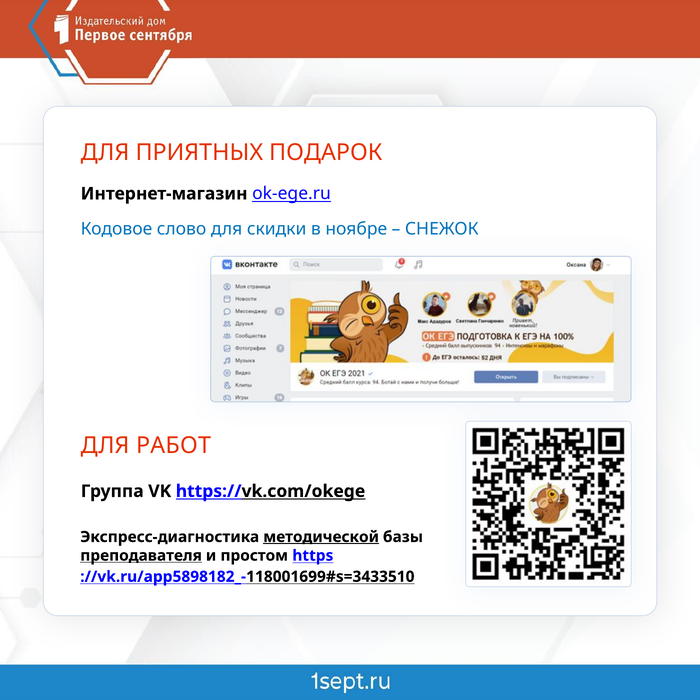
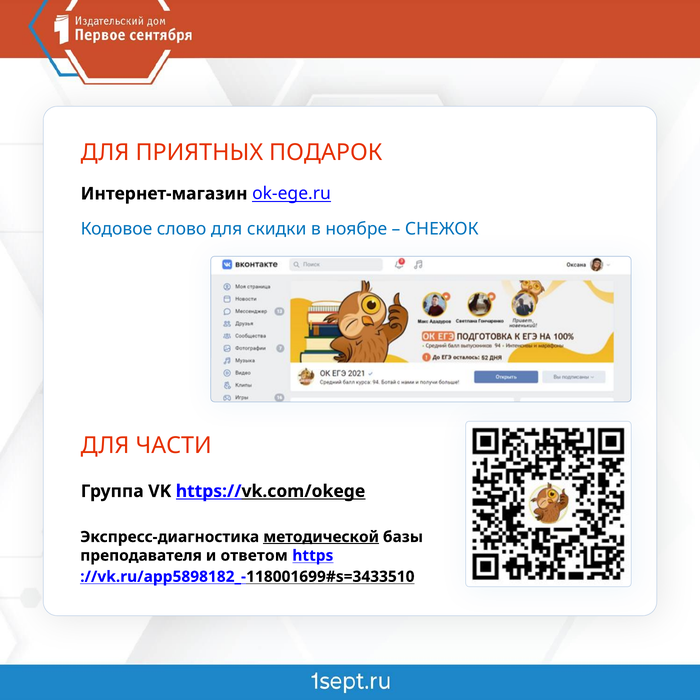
РАБОТ: РАБОТ -> ЧАСТИ
преподавателя underline: present -> none
простом: простом -> ответом
